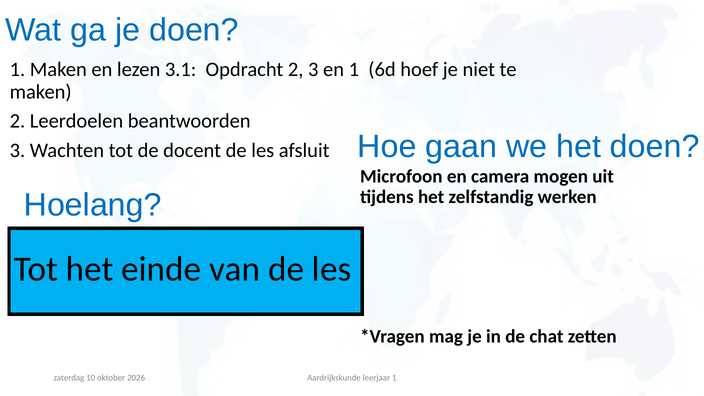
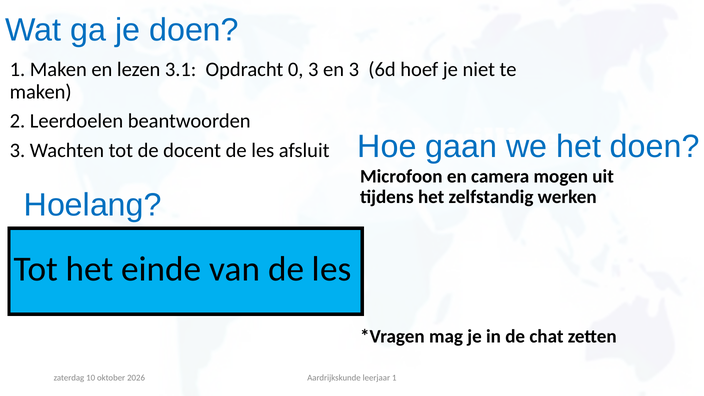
Opdracht 2: 2 -> 0
en 1: 1 -> 3
